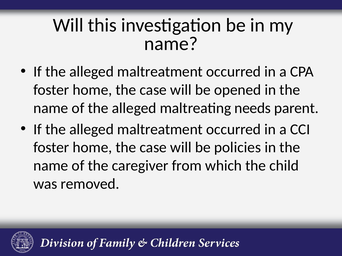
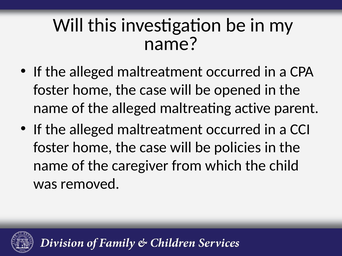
needs: needs -> active
